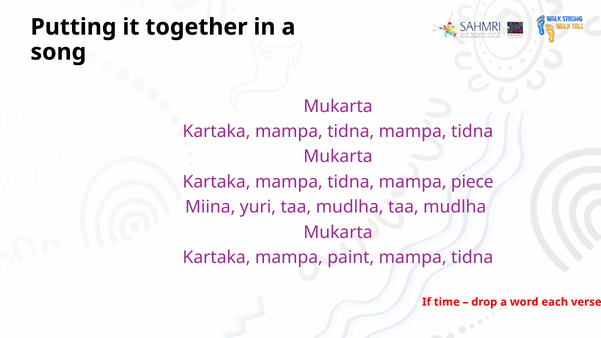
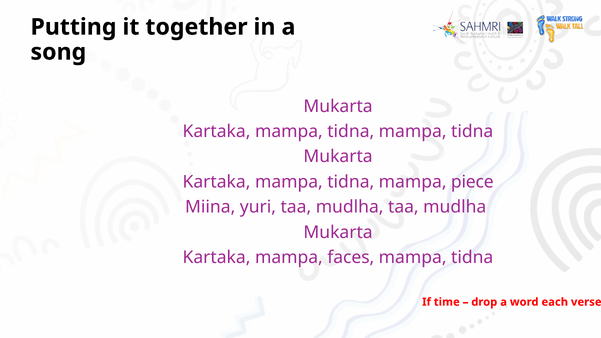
paint: paint -> faces
